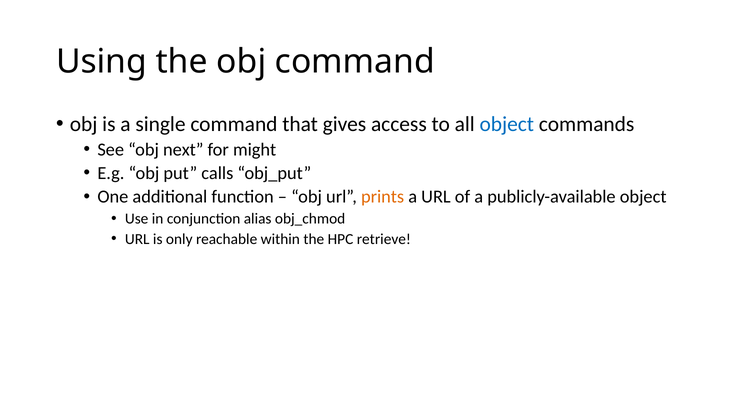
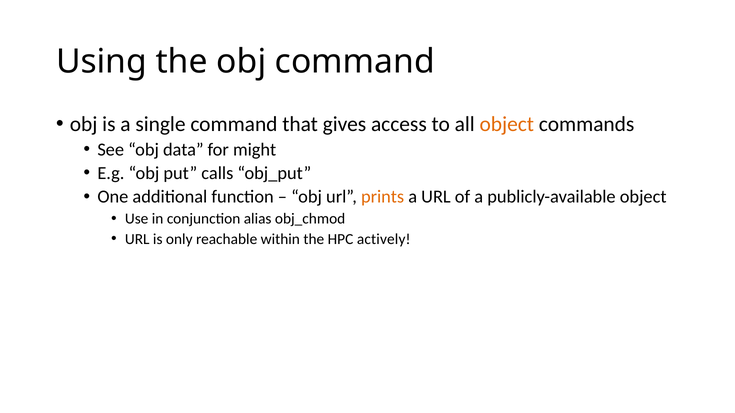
object at (507, 124) colour: blue -> orange
next: next -> data
retrieve: retrieve -> actively
